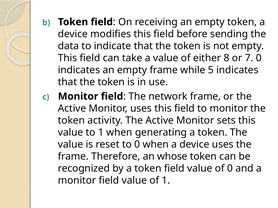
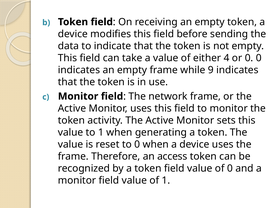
8: 8 -> 4
or 7: 7 -> 0
5: 5 -> 9
whose: whose -> access
